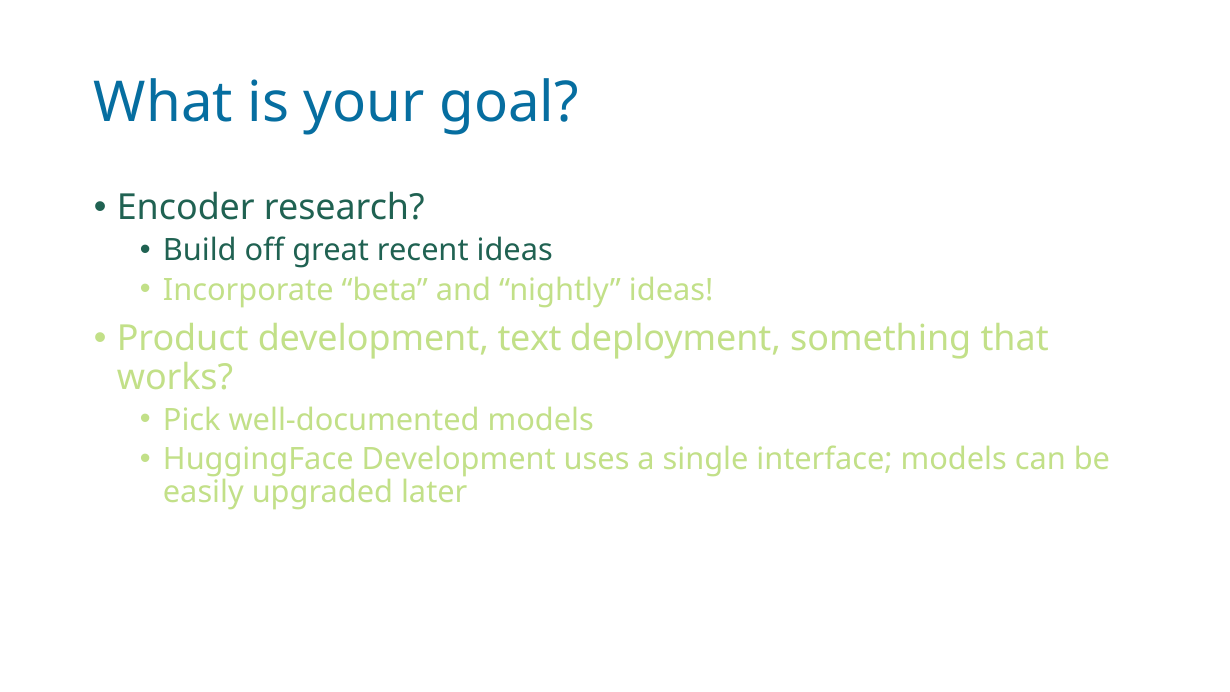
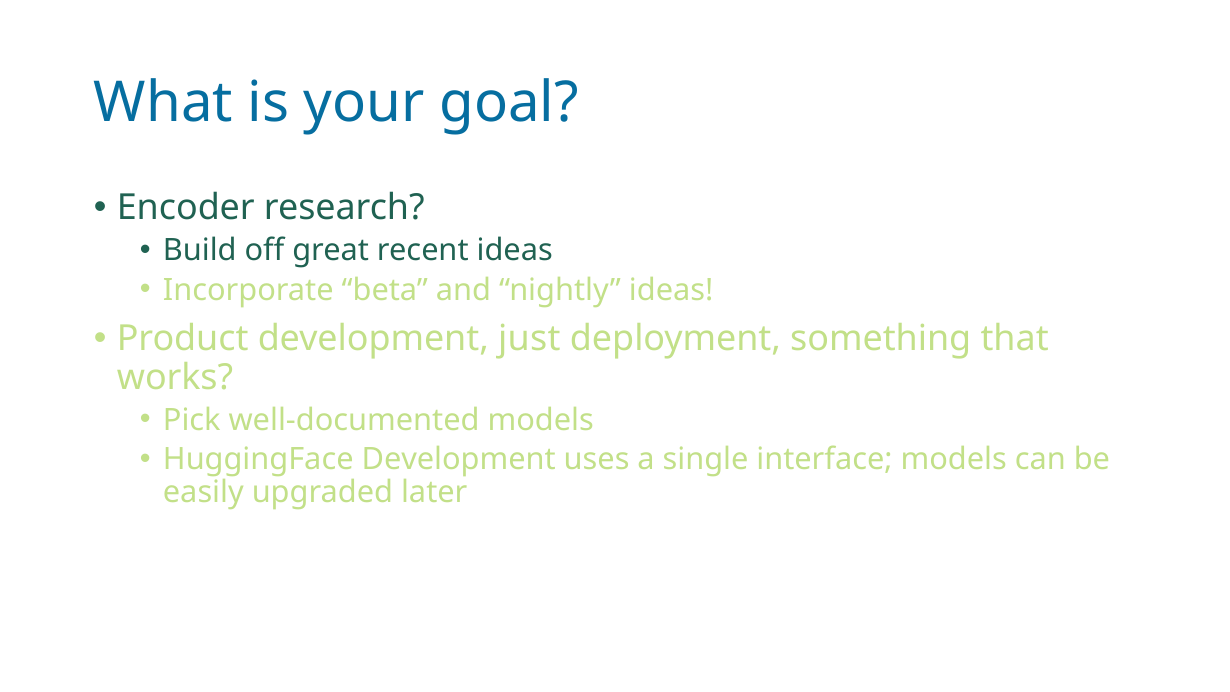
text: text -> just
